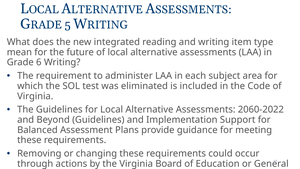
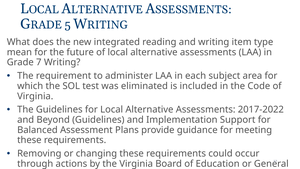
6: 6 -> 7
2060-2022: 2060-2022 -> 2017-2022
